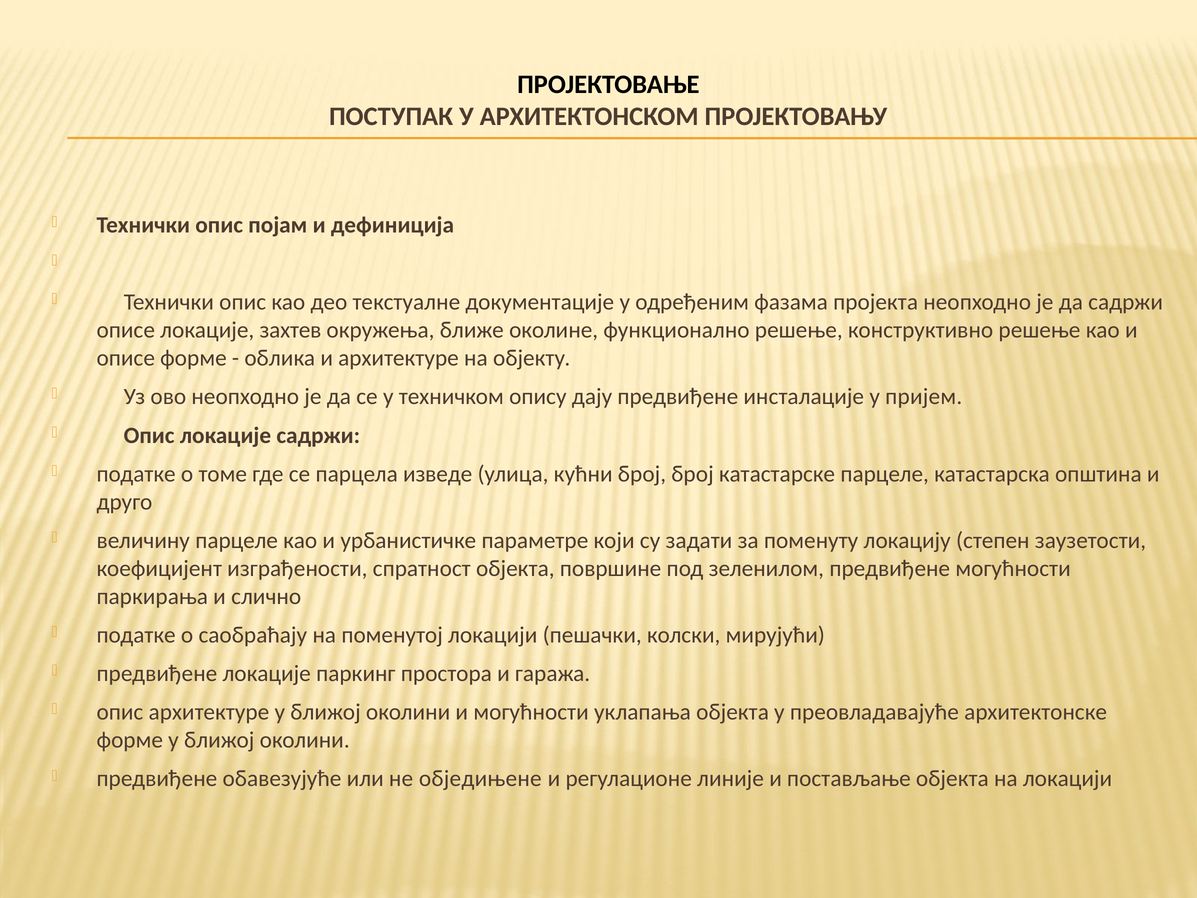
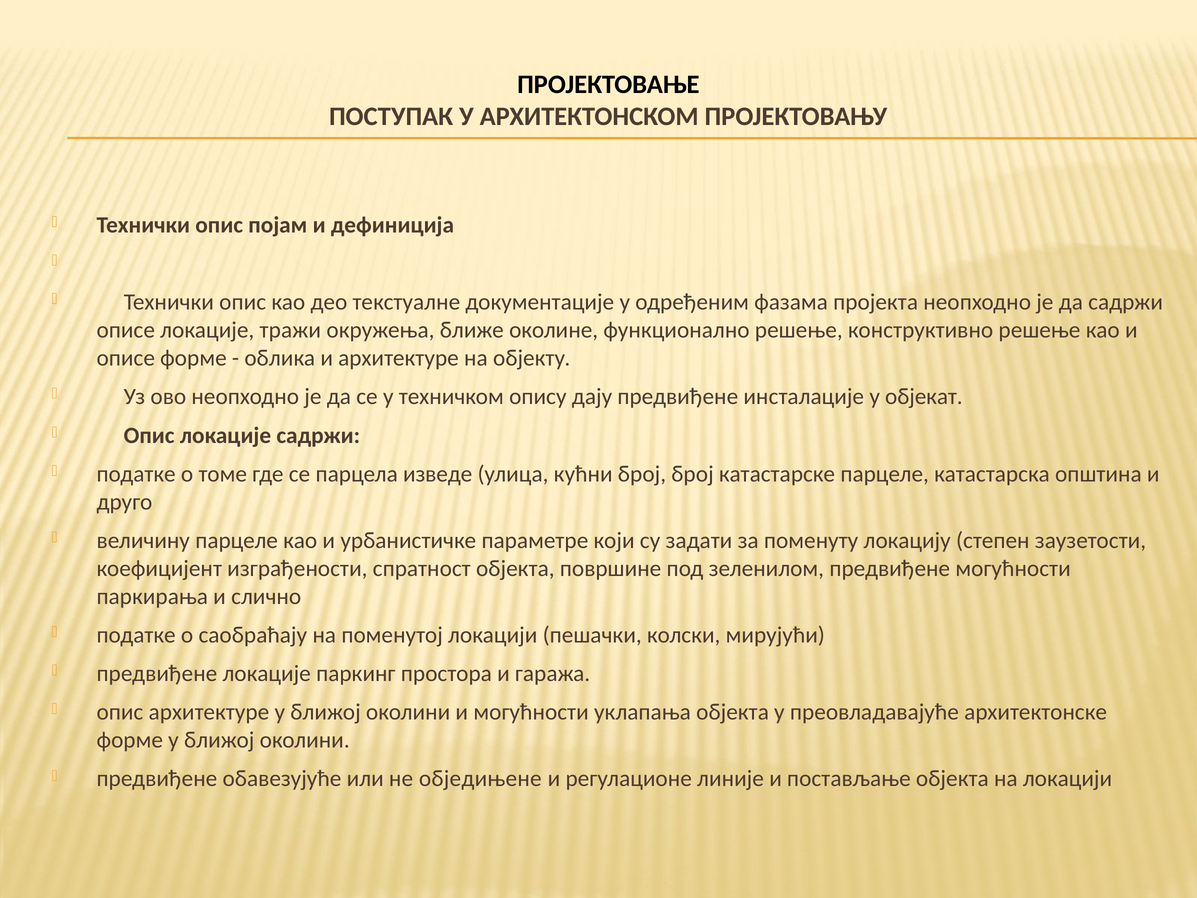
захтев: захтев -> тражи
пријем: пријем -> објекат
